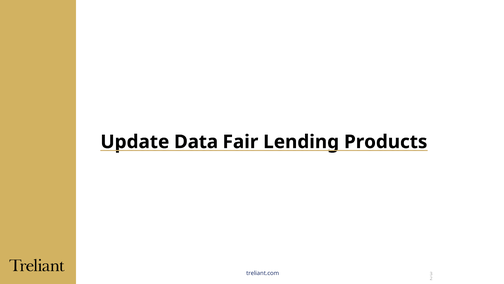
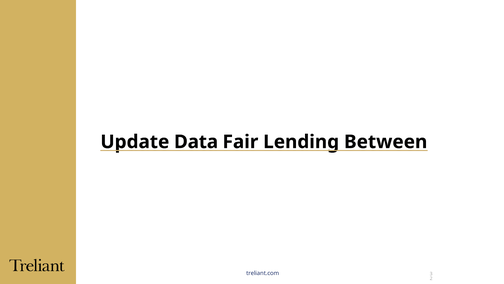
Products: Products -> Between
